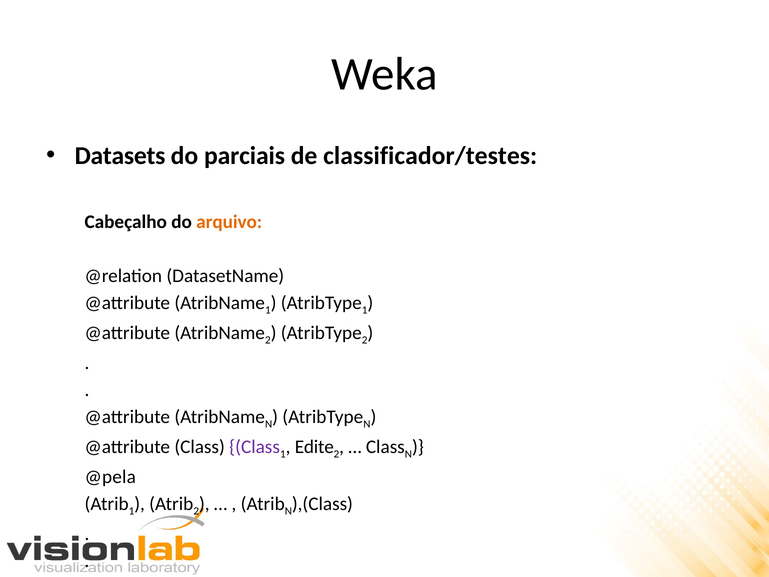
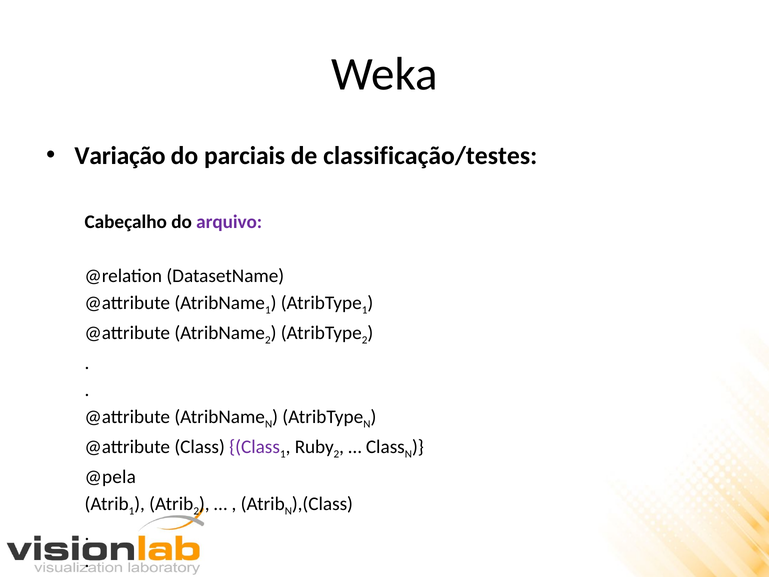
Datasets: Datasets -> Variação
classificador/testes: classificador/testes -> classificação/testes
arquivo colour: orange -> purple
Edite: Edite -> Ruby
